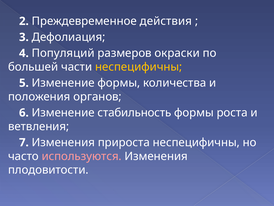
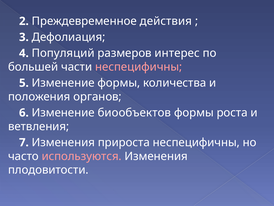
окраски: окраски -> интерес
неспецифичны at (139, 67) colour: yellow -> pink
стабильность: стабильность -> биообъектов
